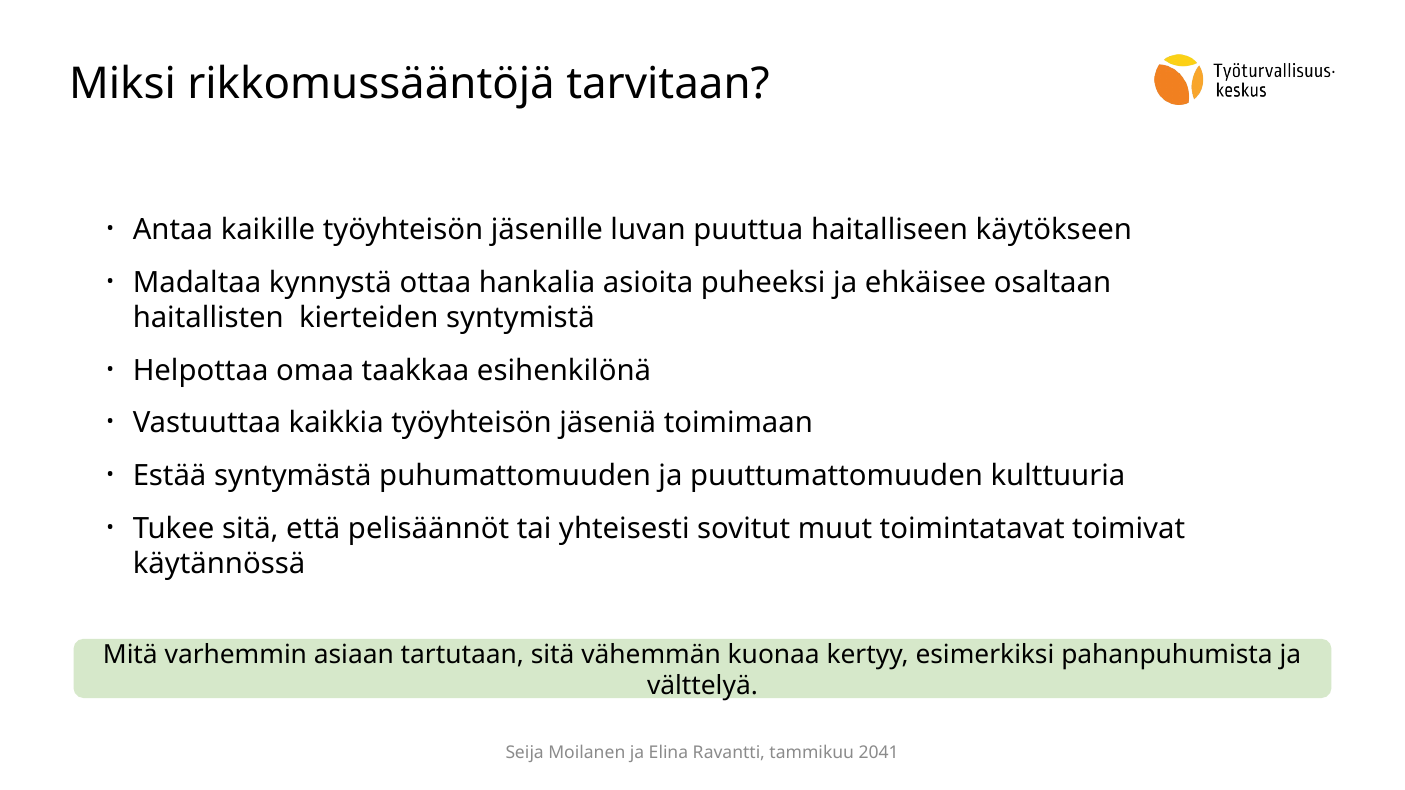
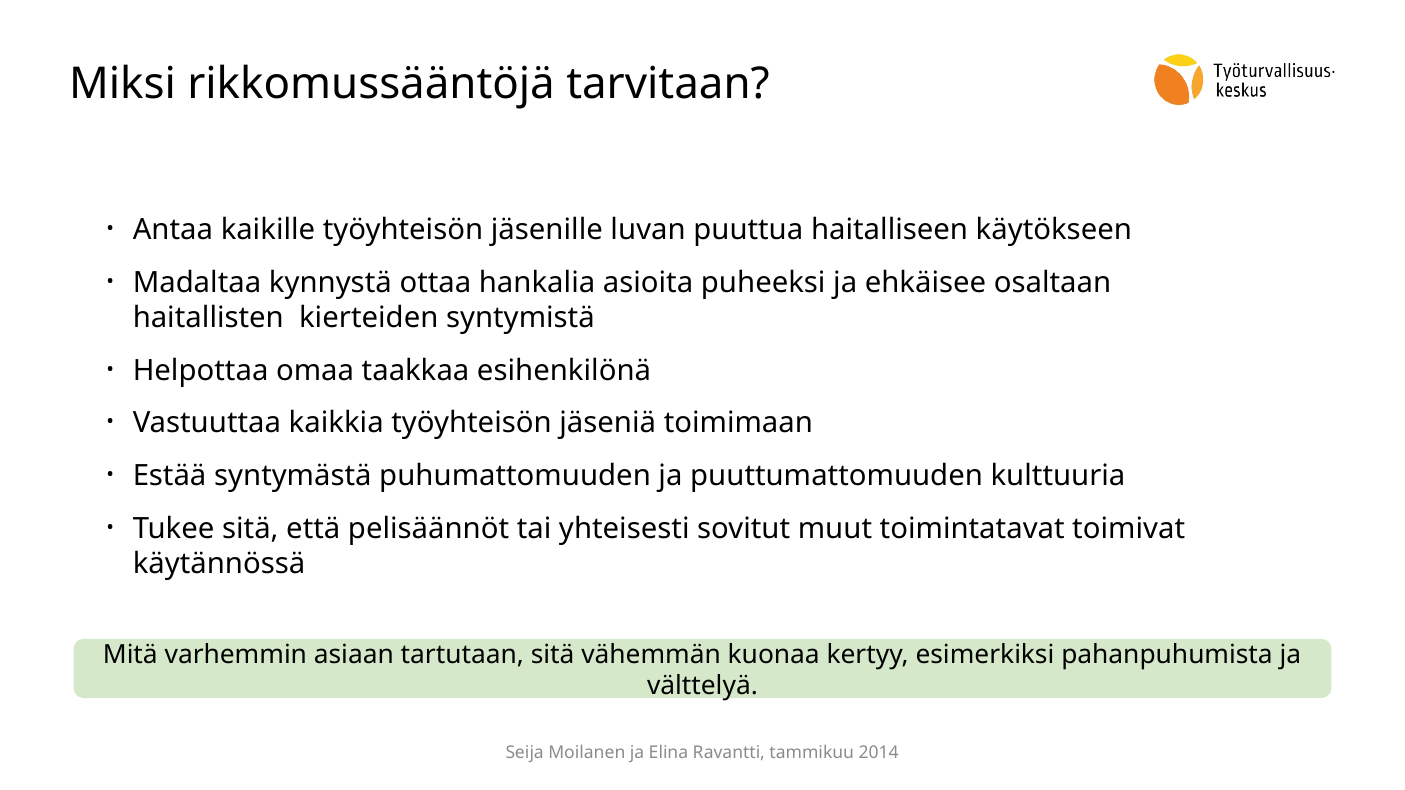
2041: 2041 -> 2014
